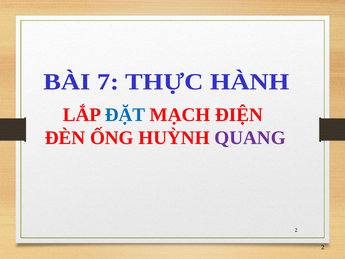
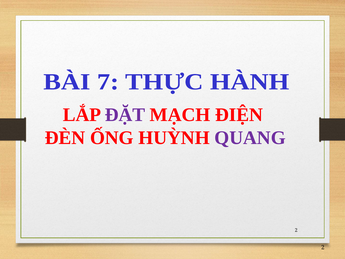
ĐẶT colour: blue -> purple
